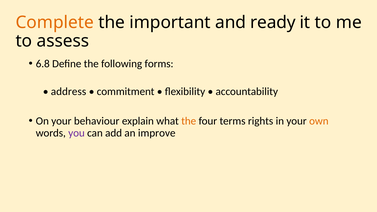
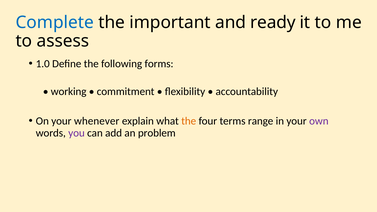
Complete colour: orange -> blue
6.8: 6.8 -> 1.0
address: address -> working
behaviour: behaviour -> whenever
rights: rights -> range
own colour: orange -> purple
improve: improve -> problem
